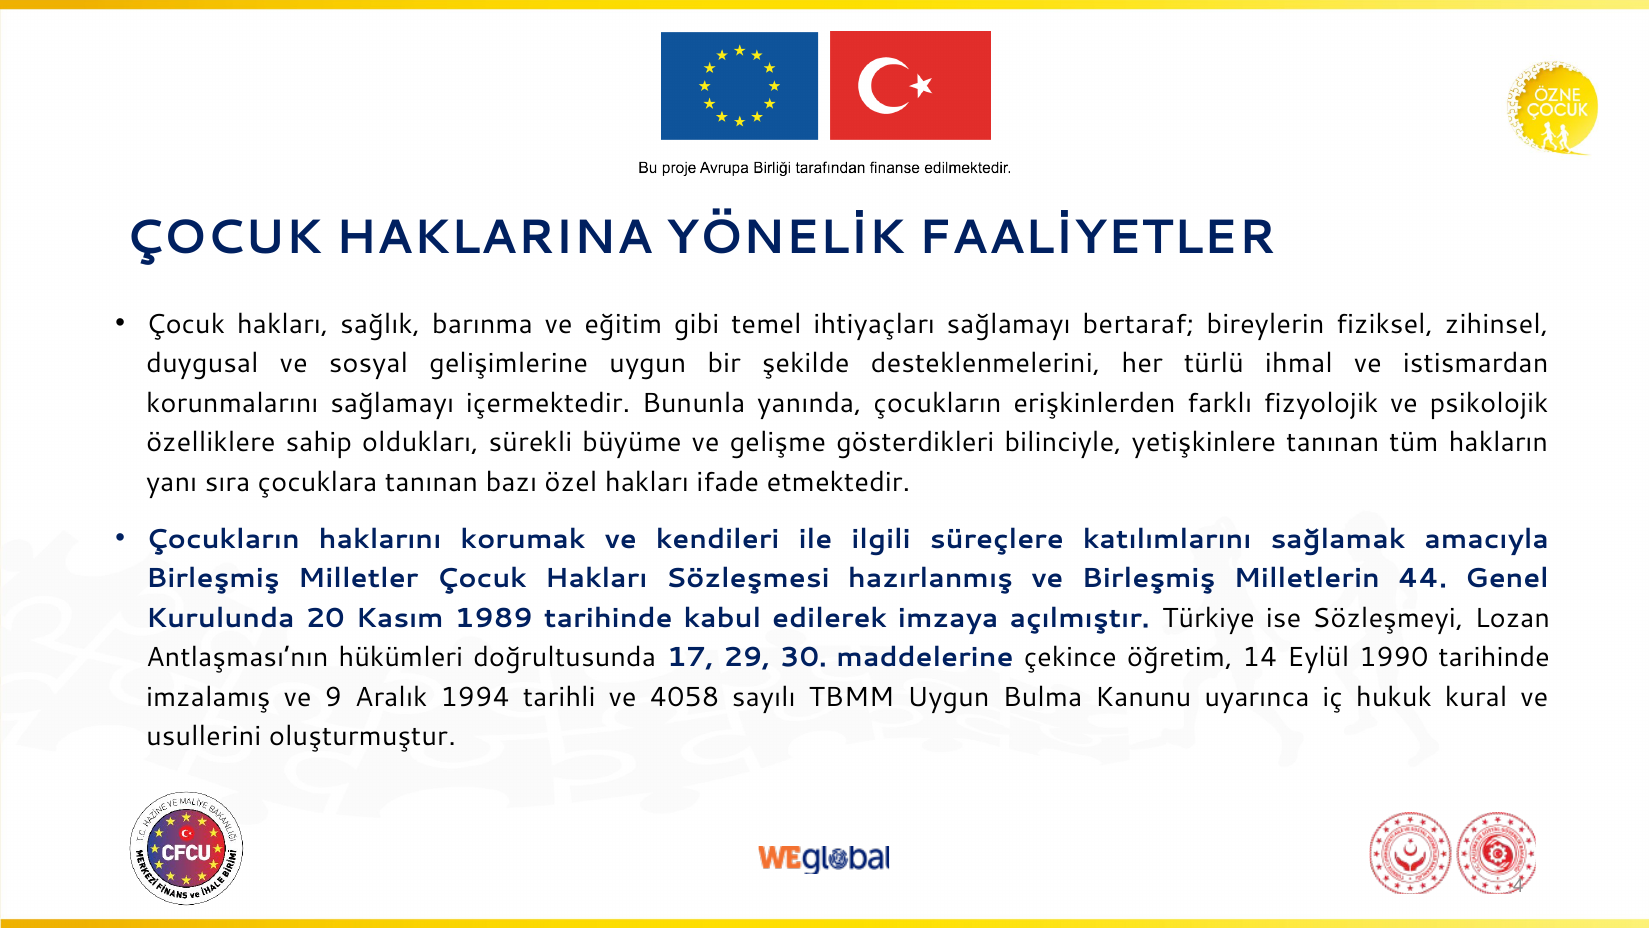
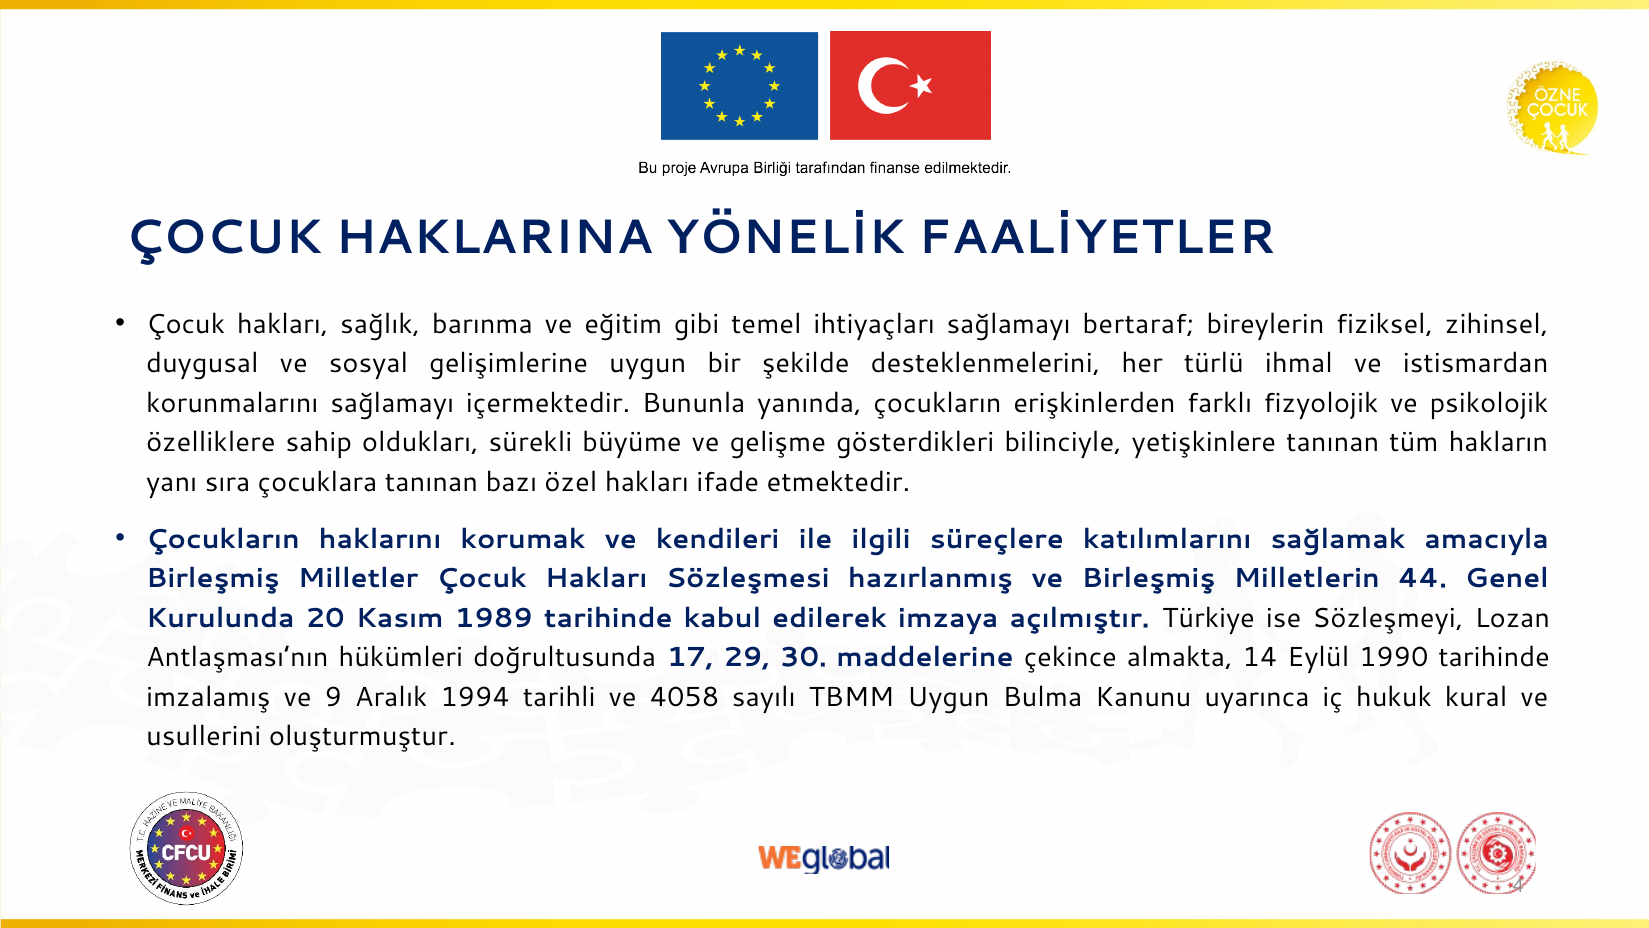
öğretim: öğretim -> almakta
